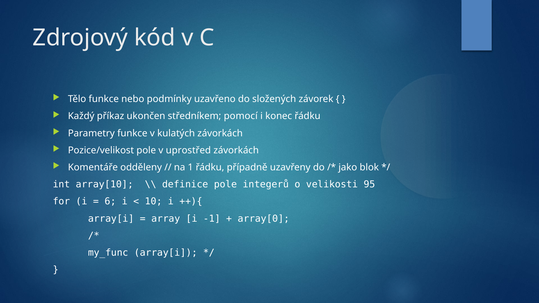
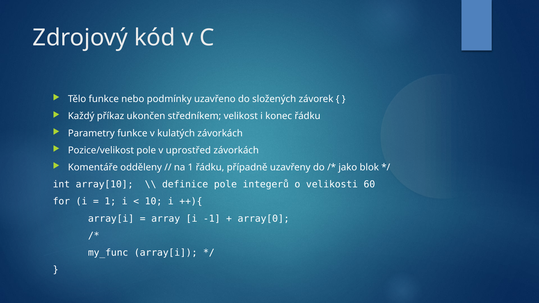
pomocí: pomocí -> velikost
95: 95 -> 60
6 at (110, 202): 6 -> 1
